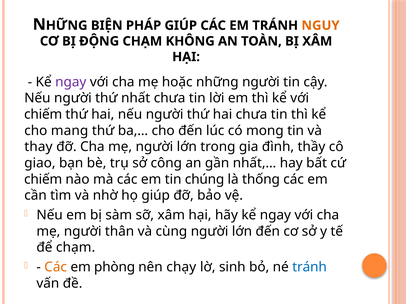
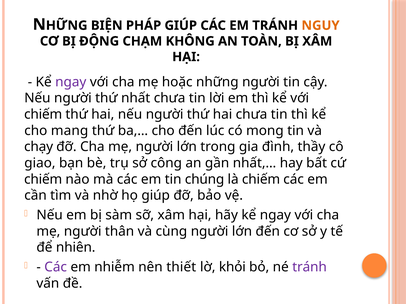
thay: thay -> chạy
là thống: thống -> chiếm
để chạm: chạm -> nhiên
Các at (56, 268) colour: orange -> purple
phòng: phòng -> nhiễm
chạy: chạy -> thiết
sinh: sinh -> khỏi
tránh at (310, 268) colour: blue -> purple
